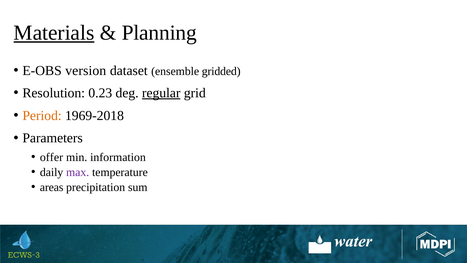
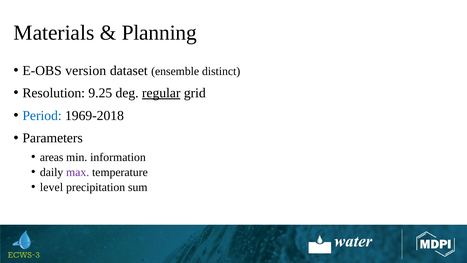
Materials underline: present -> none
gridded: gridded -> distinct
0.23: 0.23 -> 9.25
Period colour: orange -> blue
offer: offer -> areas
areas: areas -> level
